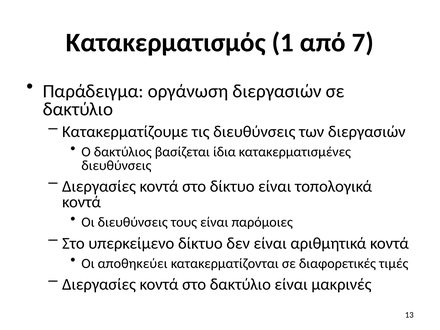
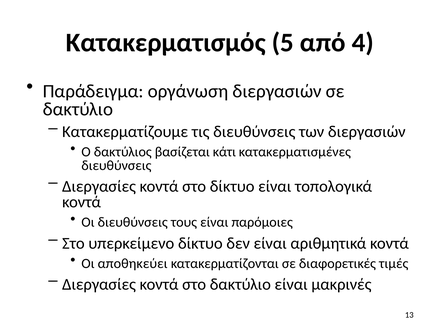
1: 1 -> 5
7: 7 -> 4
ίδια: ίδια -> κάτι
